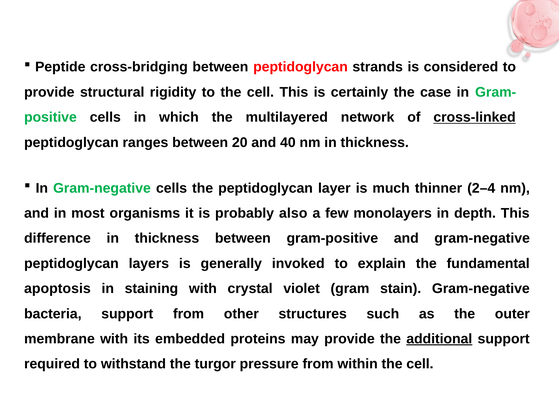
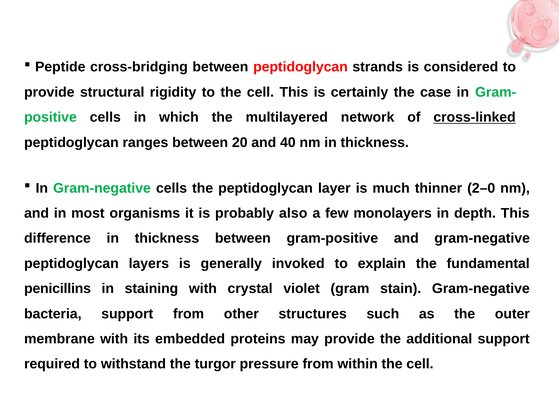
2–4: 2–4 -> 2–0
apoptosis: apoptosis -> penicillins
additional underline: present -> none
